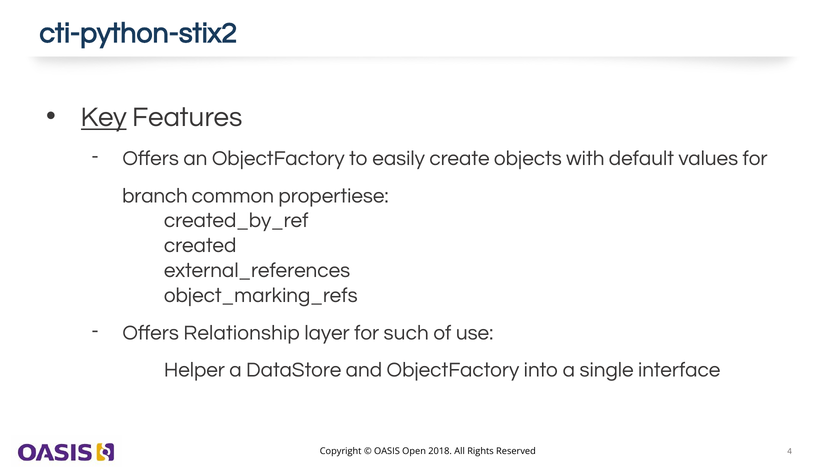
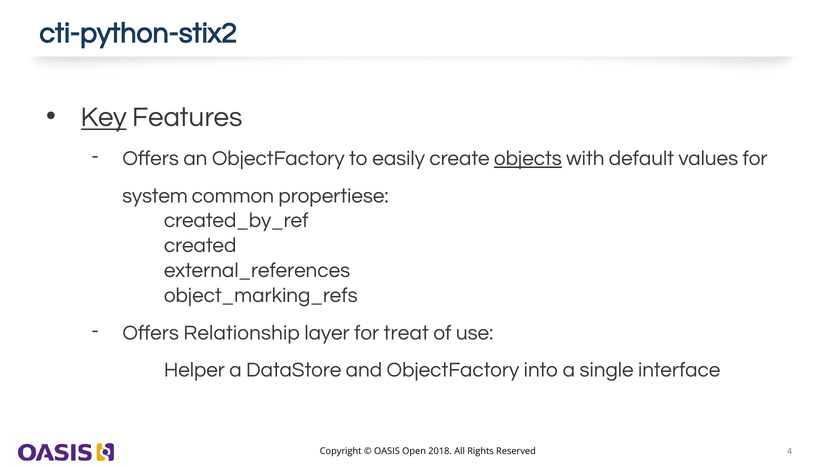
objects underline: none -> present
branch: branch -> system
such: such -> treat
